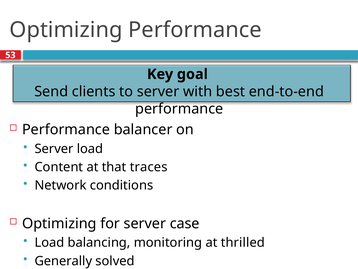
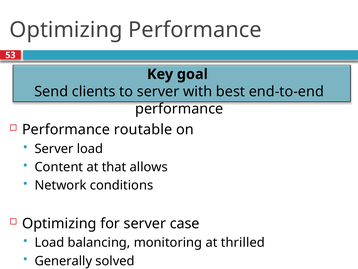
balancer: balancer -> routable
traces: traces -> allows
